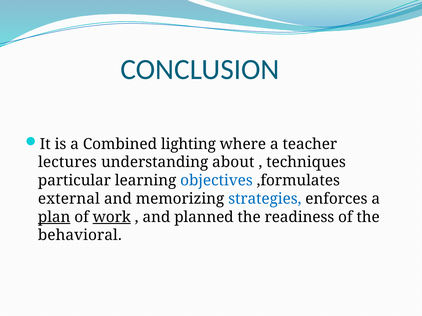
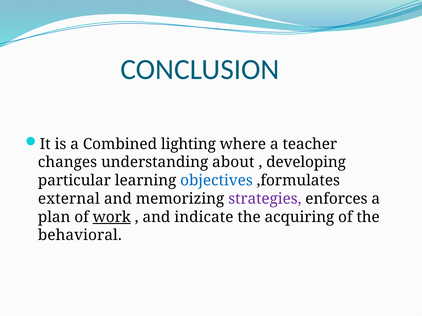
lectures: lectures -> changes
techniques: techniques -> developing
strategies colour: blue -> purple
plan underline: present -> none
planned: planned -> indicate
readiness: readiness -> acquiring
